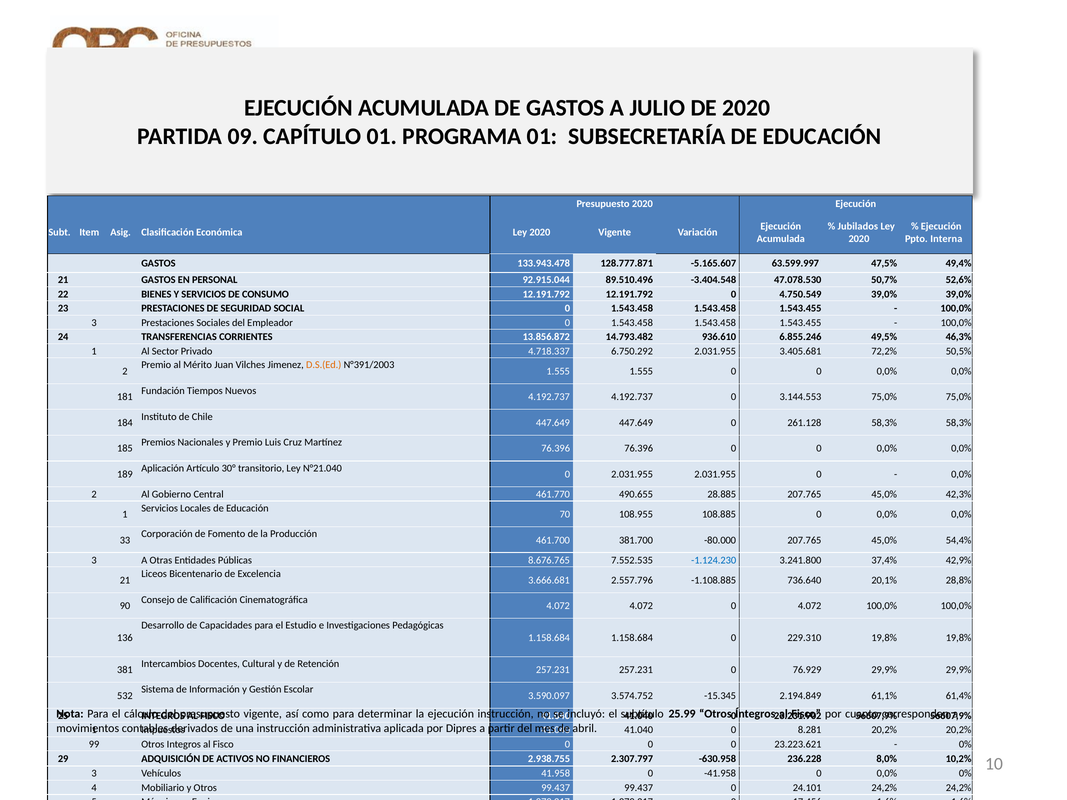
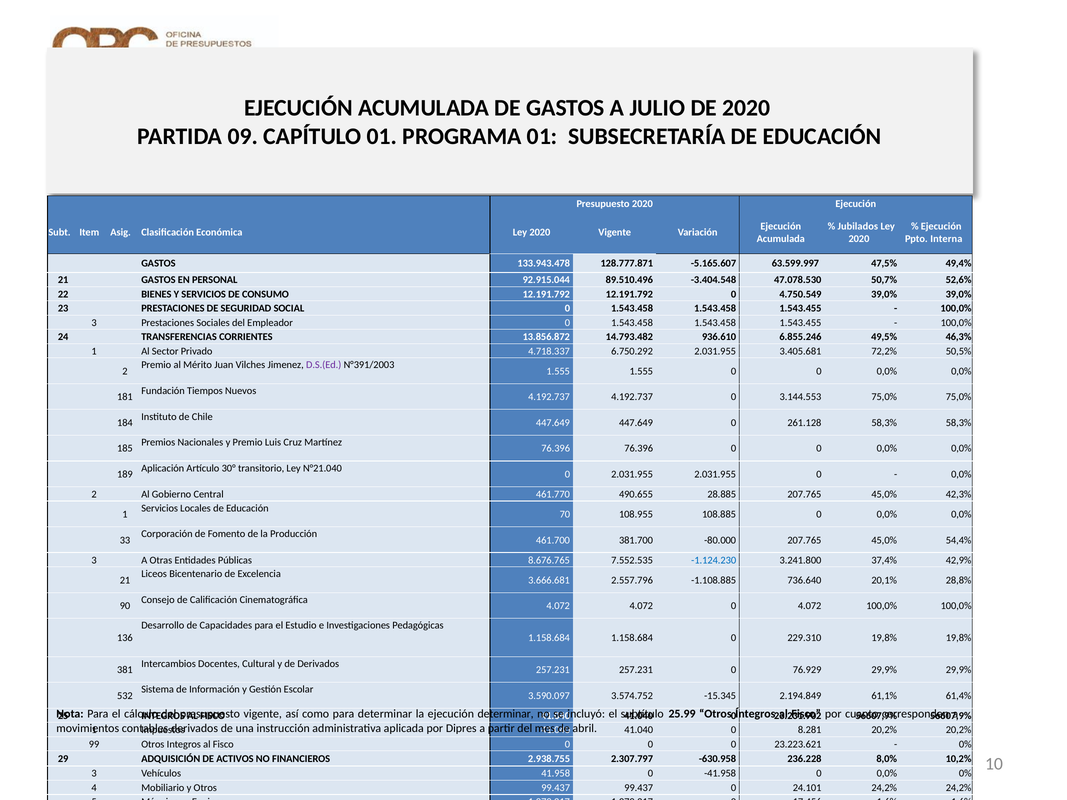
D.S.(Ed colour: orange -> purple
de Retención: Retención -> Derivados
ejecución instrucción: instrucción -> determinar
